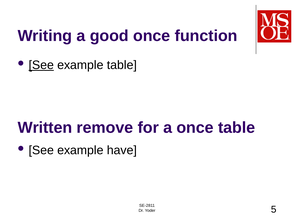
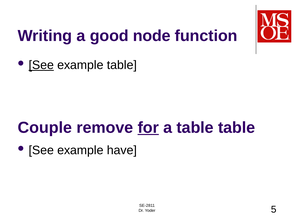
good once: once -> node
Written: Written -> Couple
for underline: none -> present
a once: once -> table
